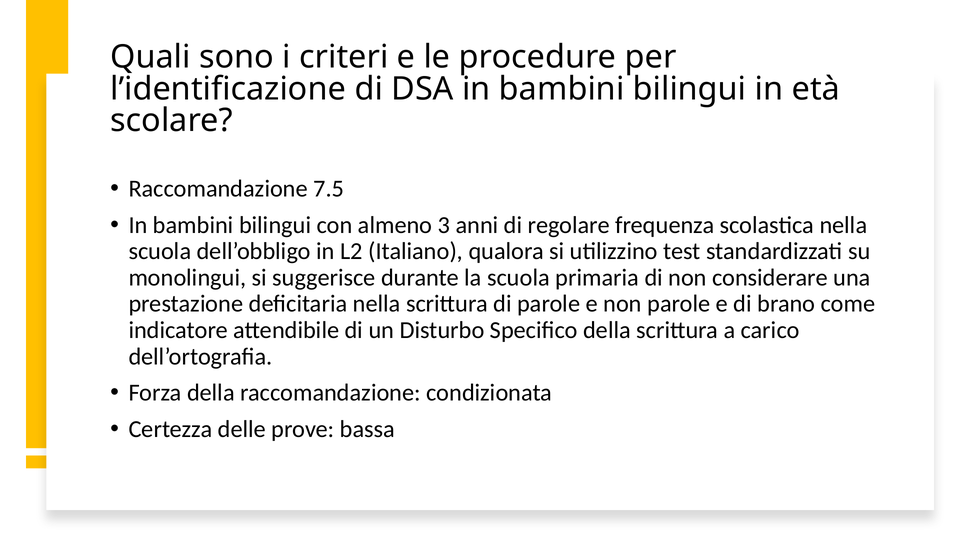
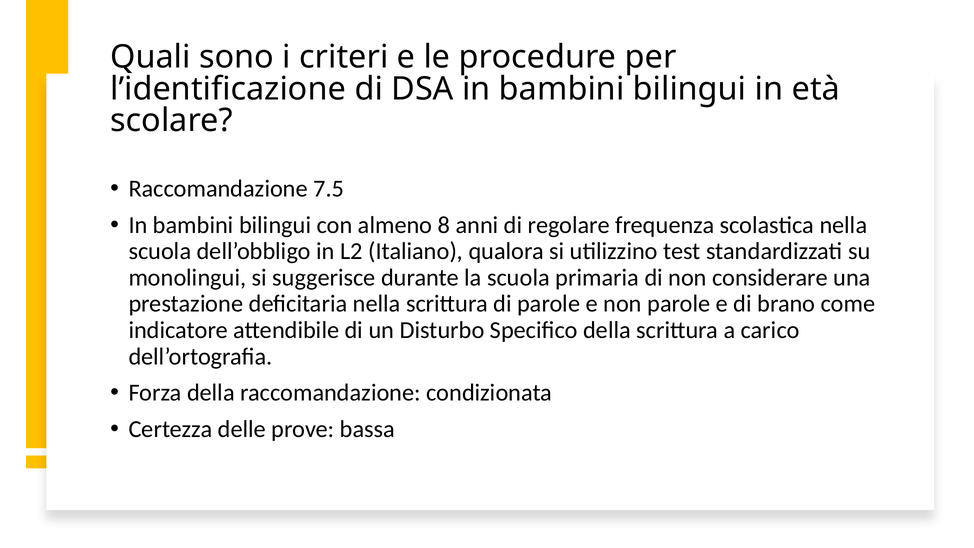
3: 3 -> 8
